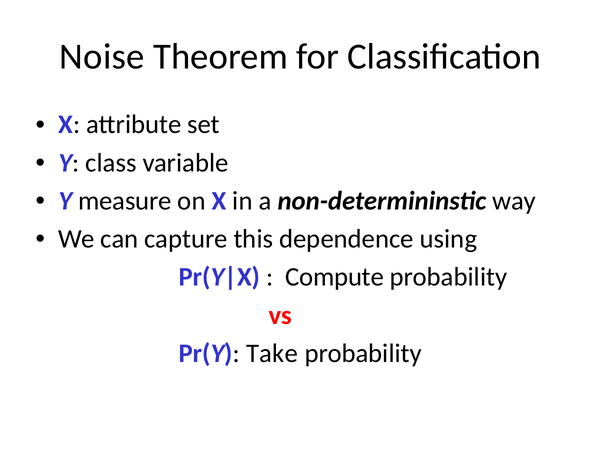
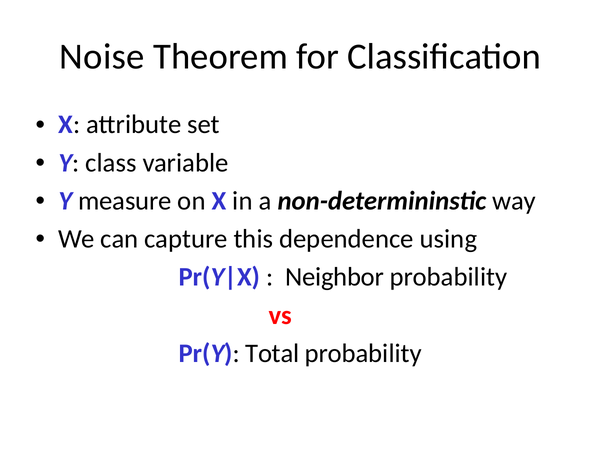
Compute: Compute -> Neighbor
Take: Take -> Total
